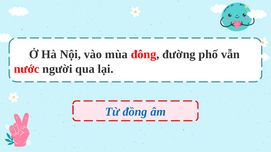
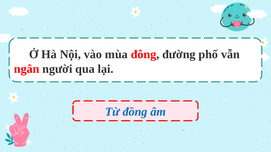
nước: nước -> ngân
